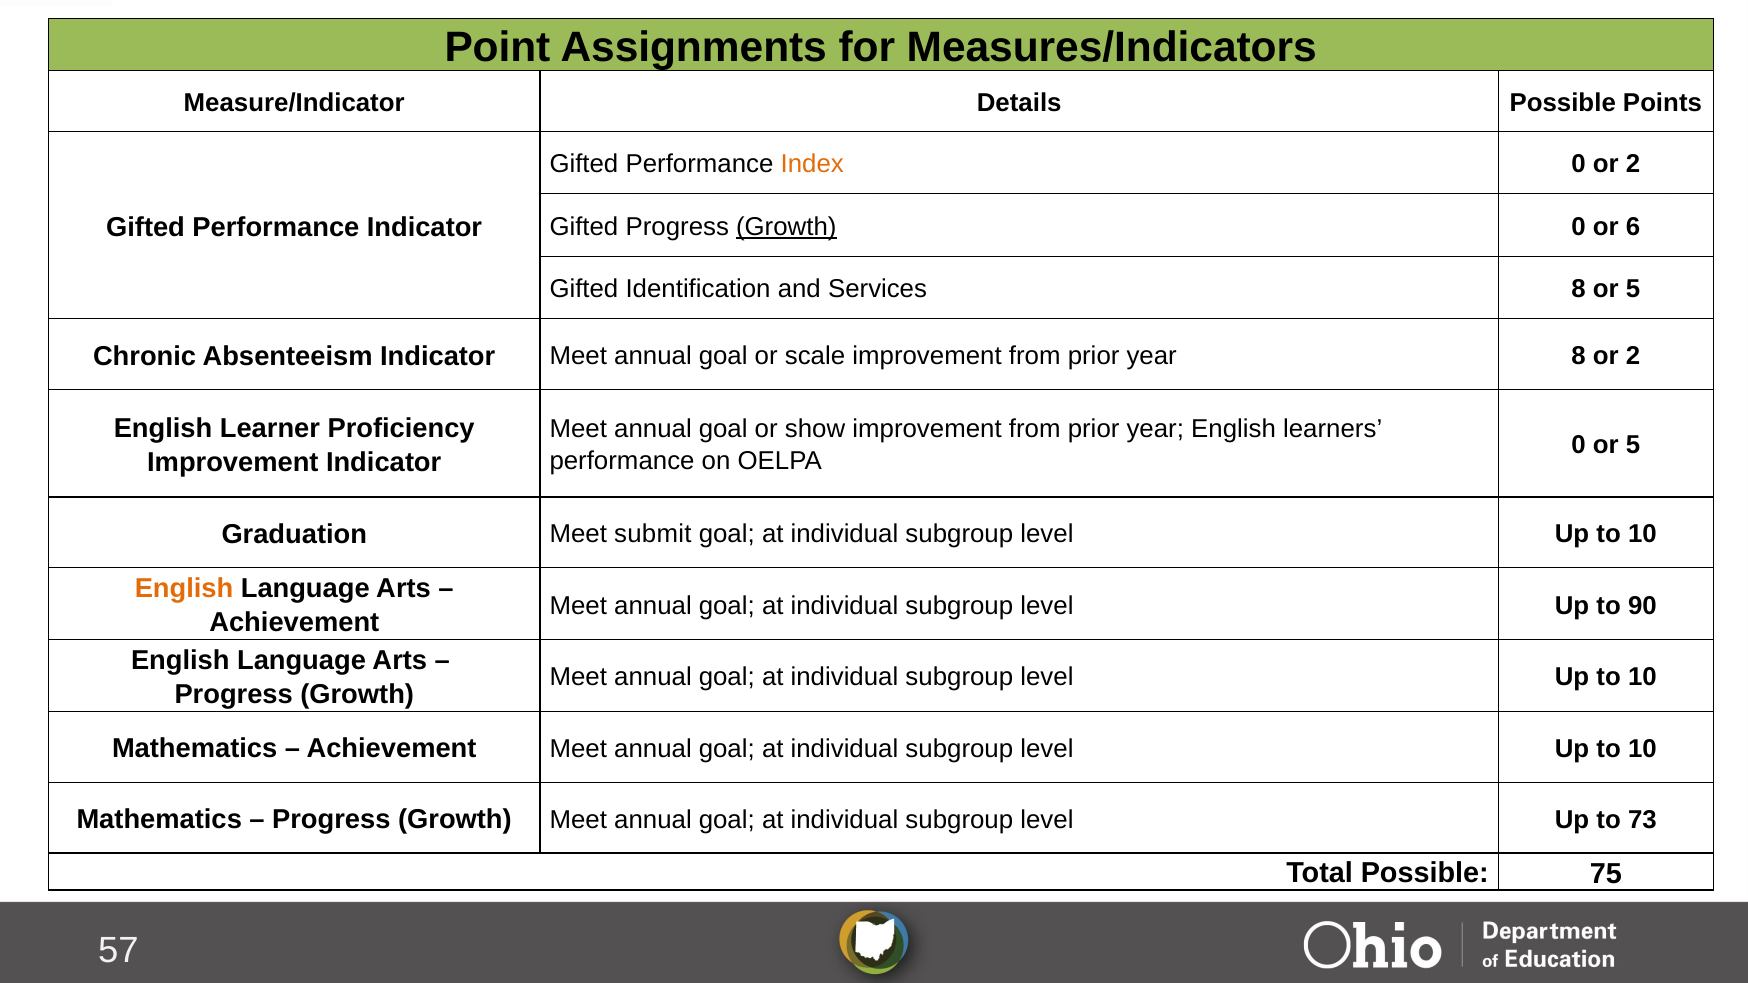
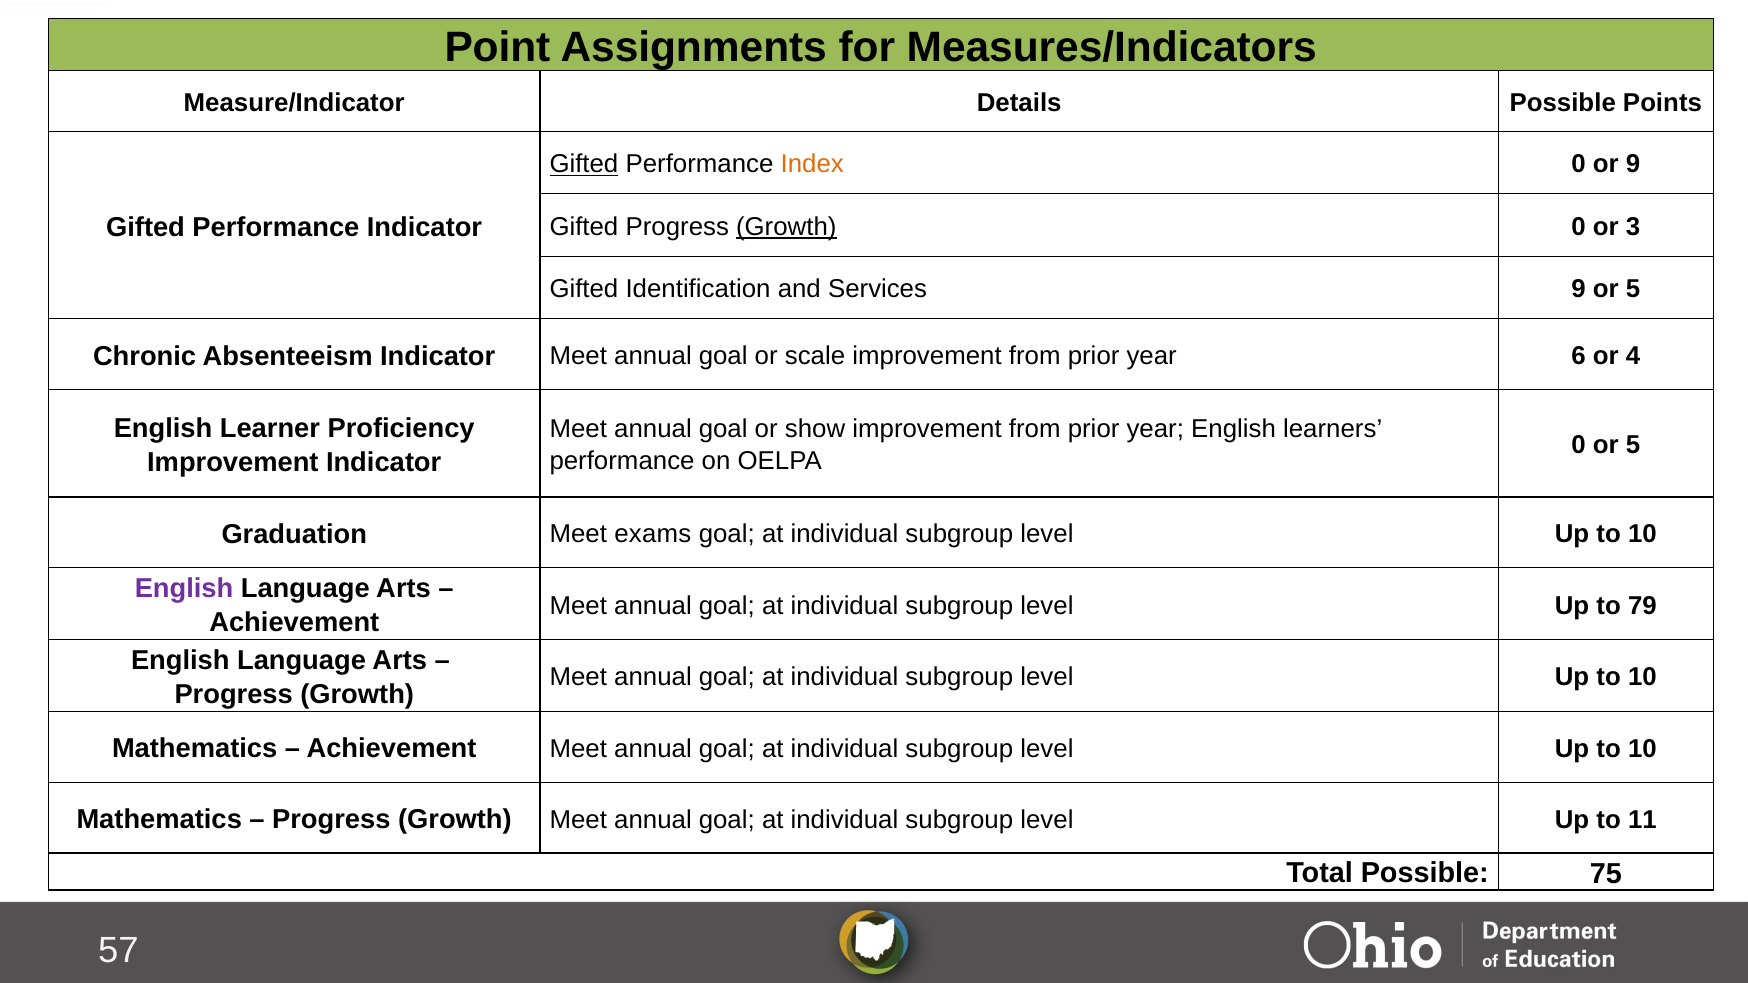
Gifted at (584, 164) underline: none -> present
0 or 2: 2 -> 9
6: 6 -> 3
Services 8: 8 -> 9
year 8: 8 -> 6
2 at (1633, 356): 2 -> 4
submit: submit -> exams
English at (184, 589) colour: orange -> purple
90: 90 -> 79
73: 73 -> 11
